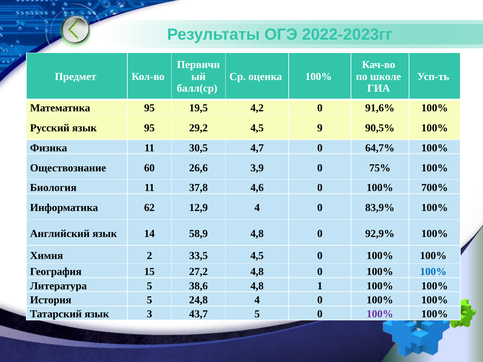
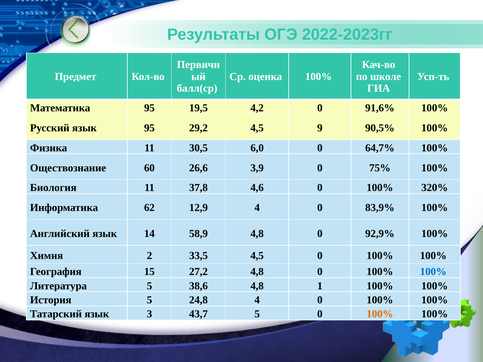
4,7: 4,7 -> 6,0
700%: 700% -> 320%
100% at (380, 314) colour: purple -> orange
